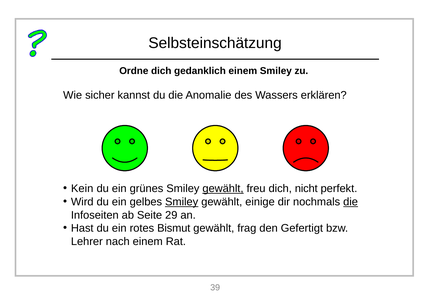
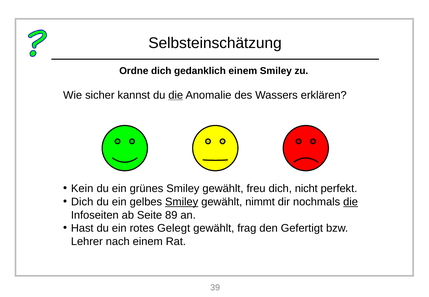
die at (176, 95) underline: none -> present
gewählt at (223, 189) underline: present -> none
Wird at (82, 202): Wird -> Dich
einige: einige -> nimmt
29: 29 -> 89
Bismut: Bismut -> Gelegt
